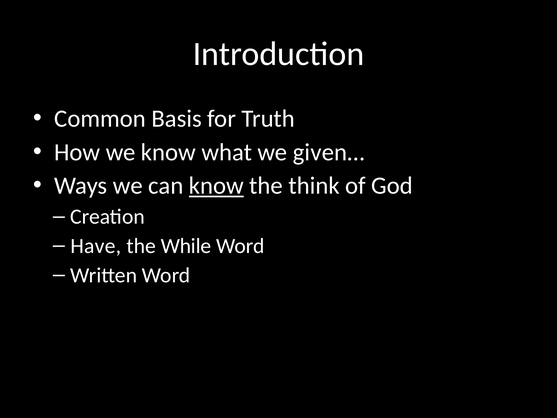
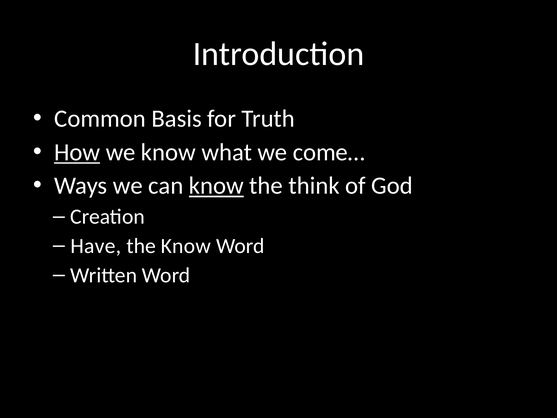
How underline: none -> present
given…: given… -> come…
the While: While -> Know
